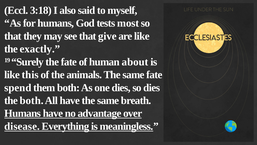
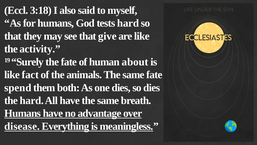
tests most: most -> hard
exactly: exactly -> activity
this: this -> fact
the both: both -> hard
